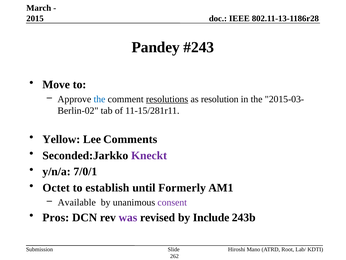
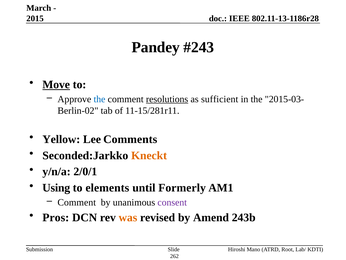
Move underline: none -> present
resolution: resolution -> sufficient
Kneckt colour: purple -> orange
7/0/1: 7/0/1 -> 2/0/1
Octet: Octet -> Using
establish: establish -> elements
Available at (77, 202): Available -> Comment
was colour: purple -> orange
Include: Include -> Amend
